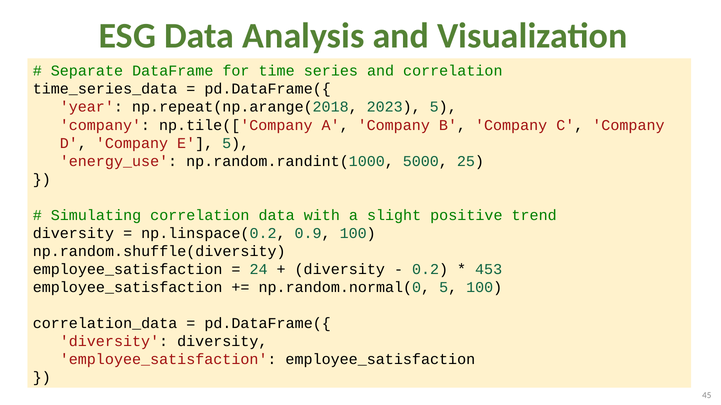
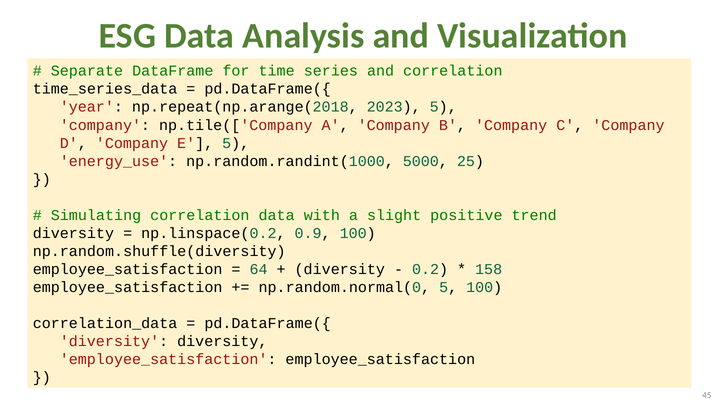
24: 24 -> 64
453: 453 -> 158
